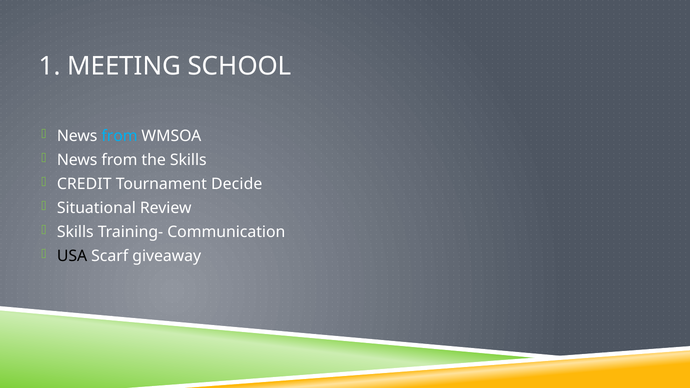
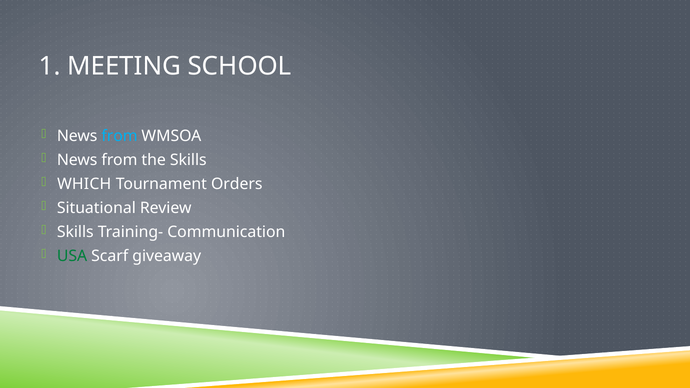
CREDIT: CREDIT -> WHICH
Decide: Decide -> Orders
USA colour: black -> green
